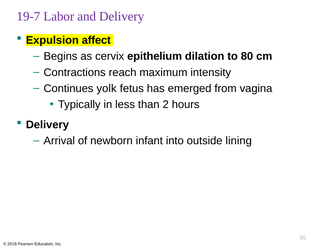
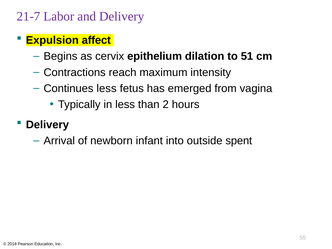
19-7: 19-7 -> 21-7
80: 80 -> 51
Continues yolk: yolk -> less
lining: lining -> spent
